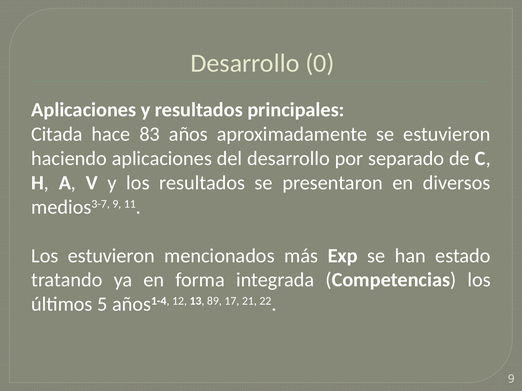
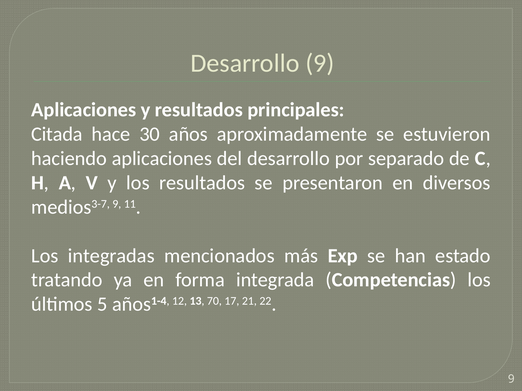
Desarrollo 0: 0 -> 9
83: 83 -> 30
Los estuvieron: estuvieron -> integradas
89: 89 -> 70
